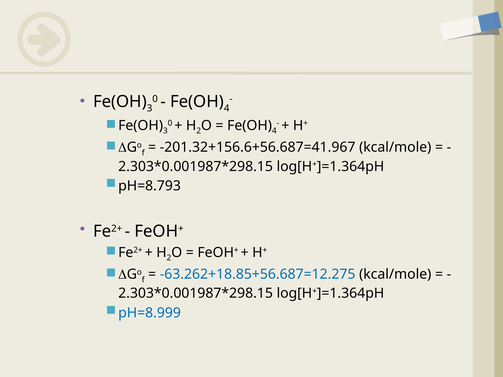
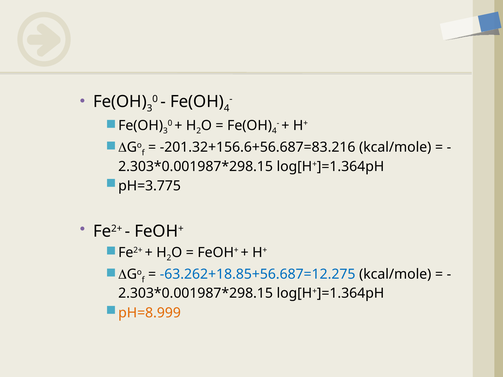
-201.32+156.6+56.687=41.967: -201.32+156.6+56.687=41.967 -> -201.32+156.6+56.687=83.216
pH=8.793: pH=8.793 -> pH=3.775
pH=8.999 colour: blue -> orange
